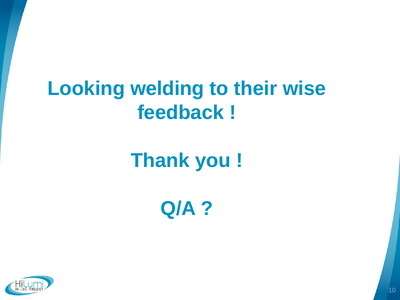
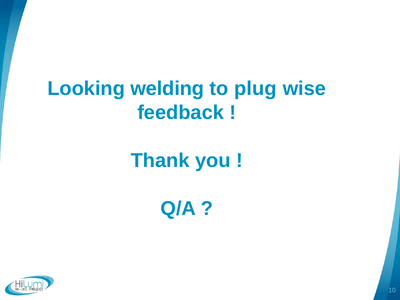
their: their -> plug
